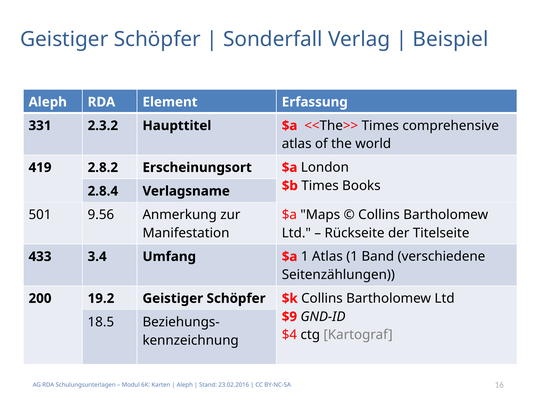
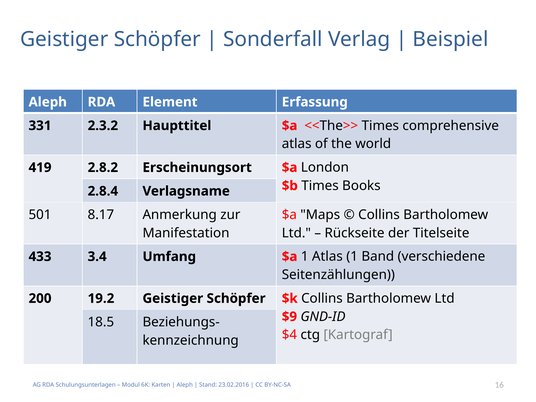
9.56: 9.56 -> 8.17
